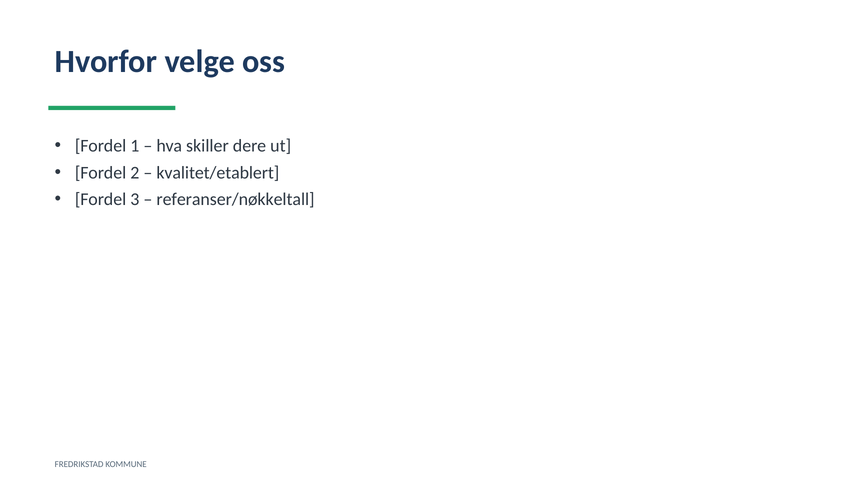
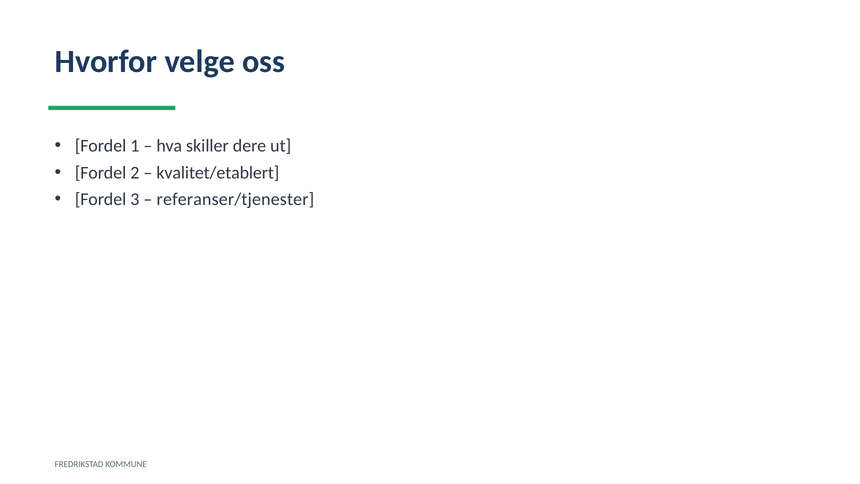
referanser/nøkkeltall: referanser/nøkkeltall -> referanser/tjenester
